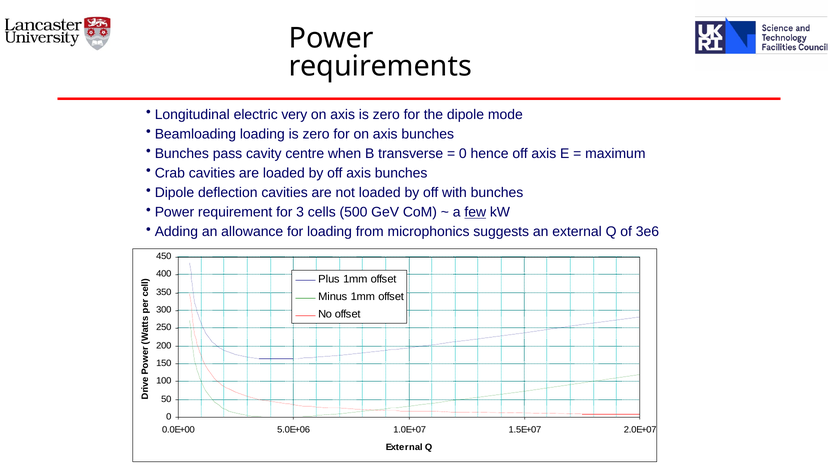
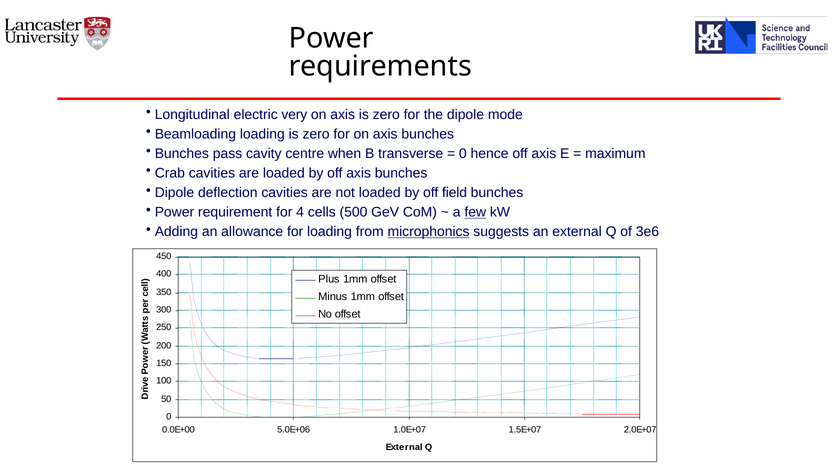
with: with -> field
3: 3 -> 4
microphonics underline: none -> present
